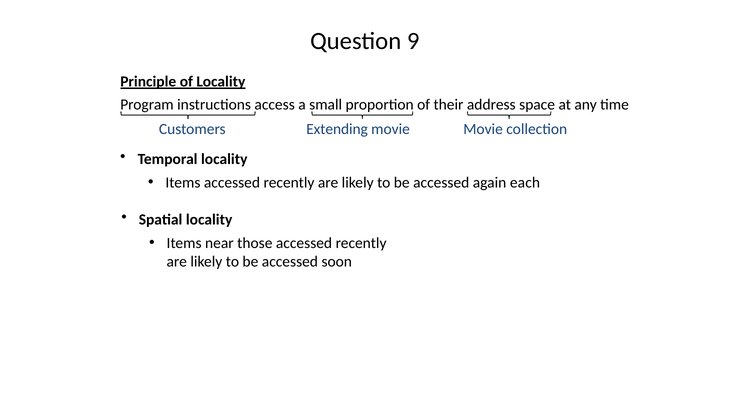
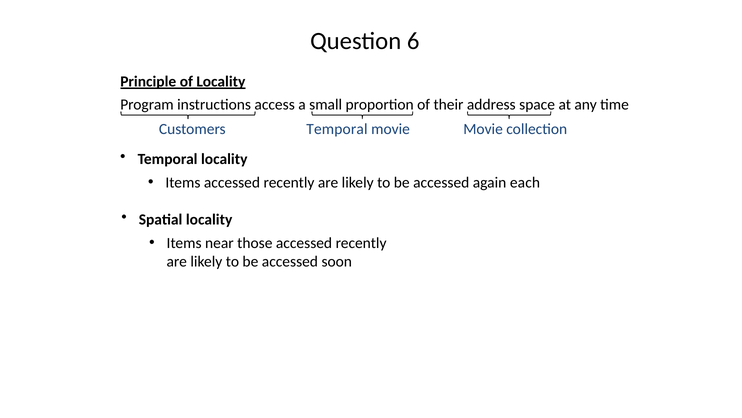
9: 9 -> 6
Customers Extending: Extending -> Temporal
